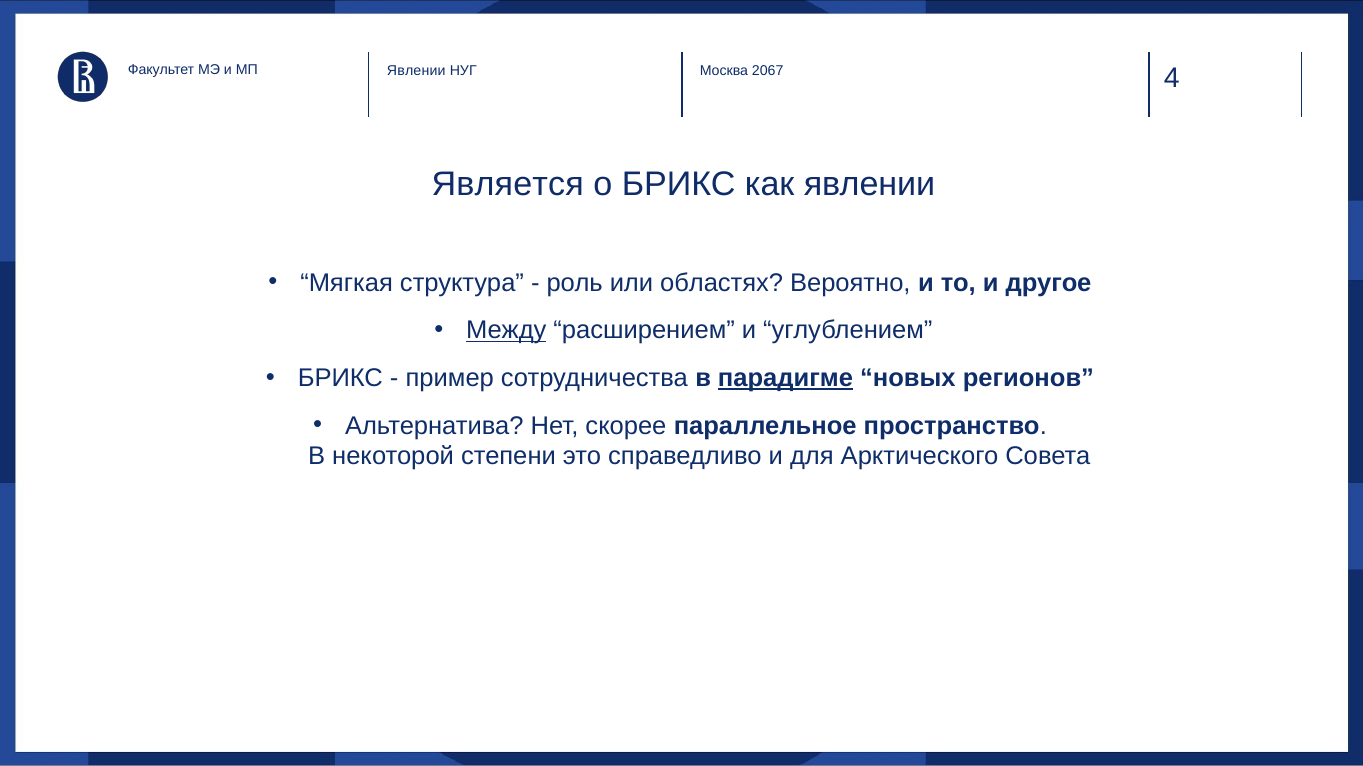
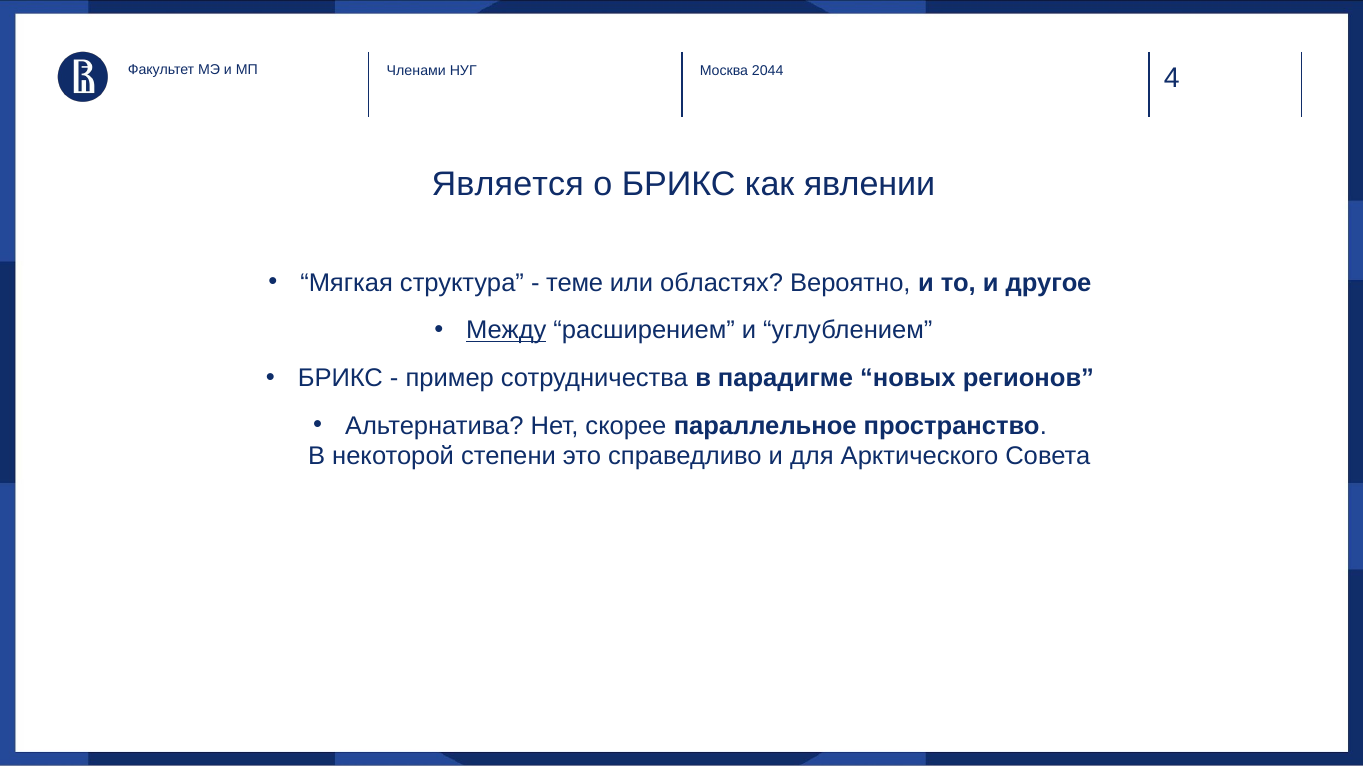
МП Явлении: Явлении -> Членами
2067: 2067 -> 2044
роль: роль -> теме
парадигме underline: present -> none
